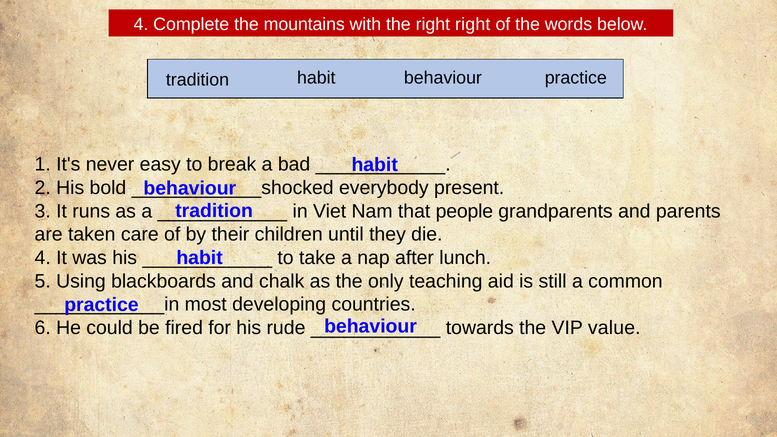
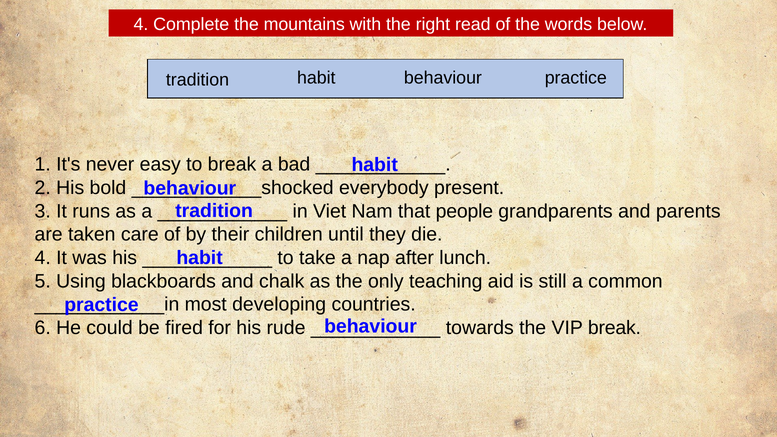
right right: right -> read
VIP value: value -> break
